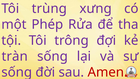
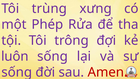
tràn: tràn -> luôn
